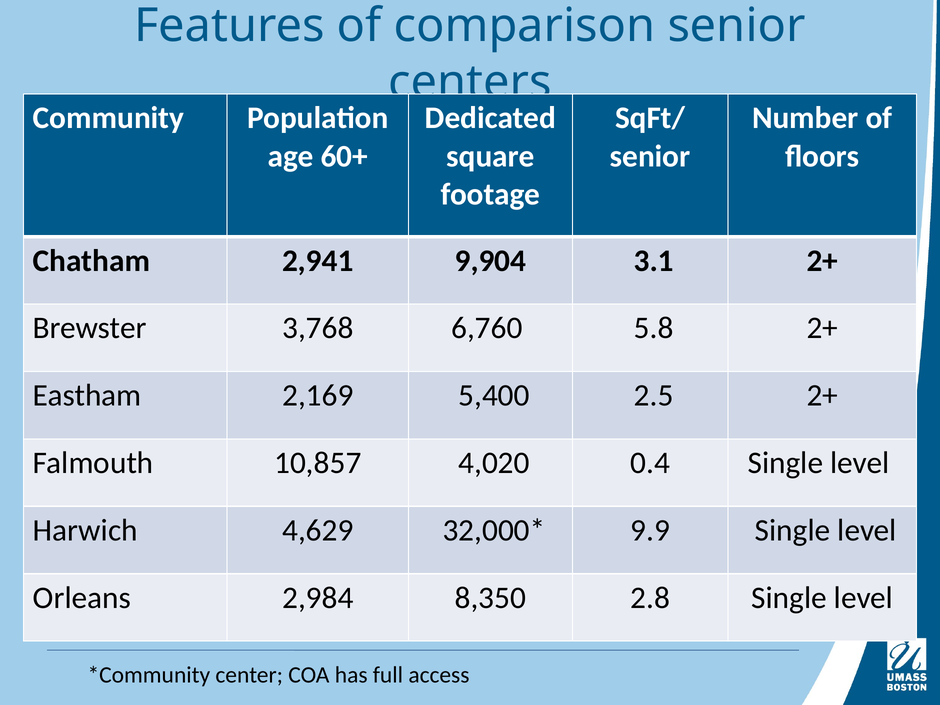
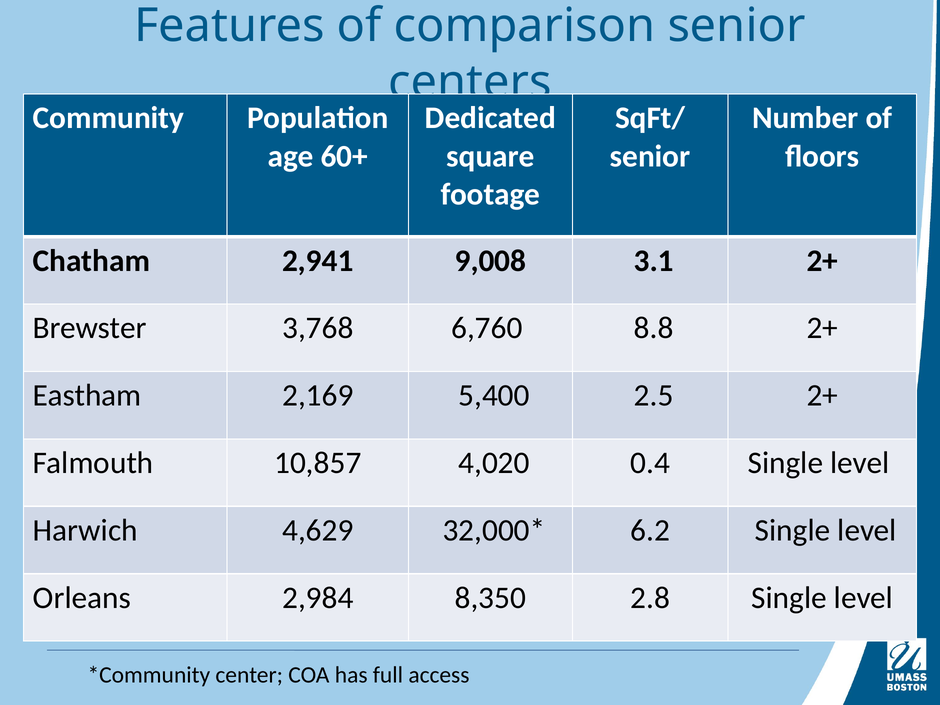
9,904: 9,904 -> 9,008
5.8: 5.8 -> 8.8
9.9: 9.9 -> 6.2
